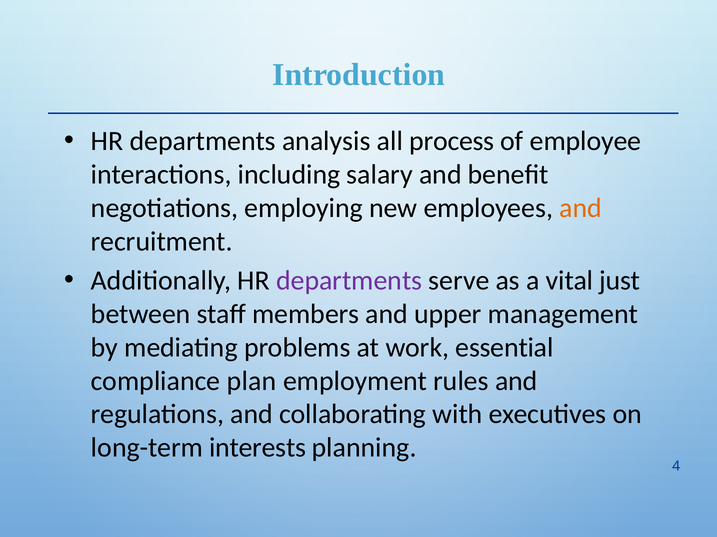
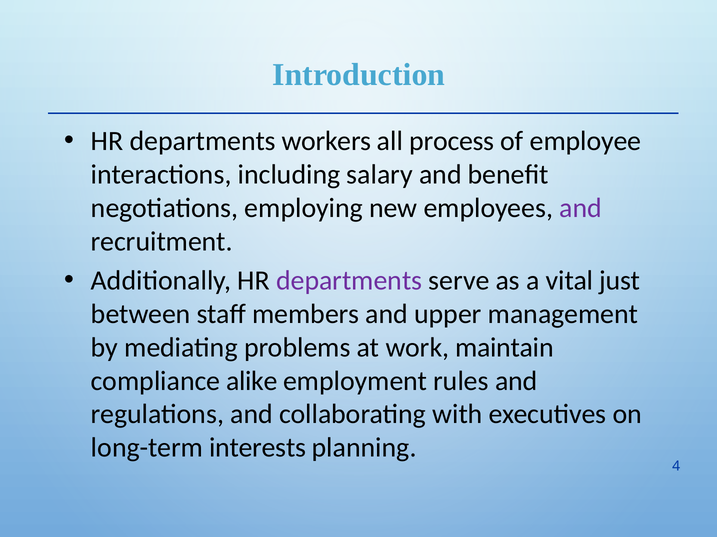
analysis: analysis -> workers
and at (581, 208) colour: orange -> purple
essential: essential -> maintain
plan: plan -> alike
